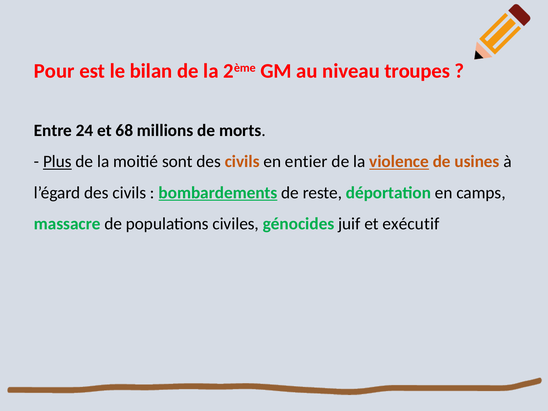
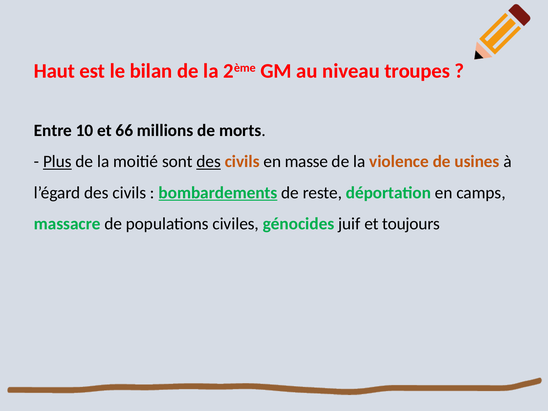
Pour: Pour -> Haut
24: 24 -> 10
68: 68 -> 66
des at (209, 162) underline: none -> present
entier: entier -> masse
violence underline: present -> none
exécutif: exécutif -> toujours
